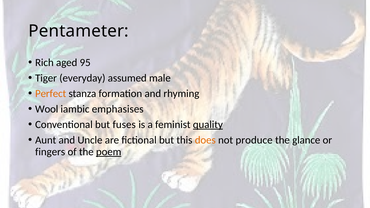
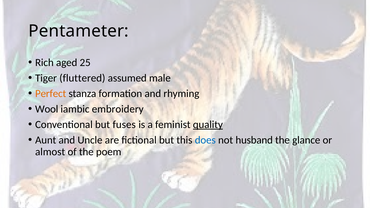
95: 95 -> 25
everyday: everyday -> fluttered
emphasises: emphasises -> embroidery
does colour: orange -> blue
produce: produce -> husband
fingers: fingers -> almost
poem underline: present -> none
